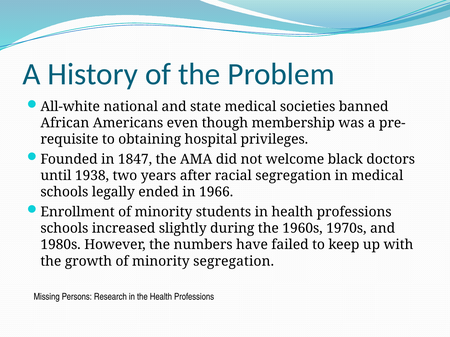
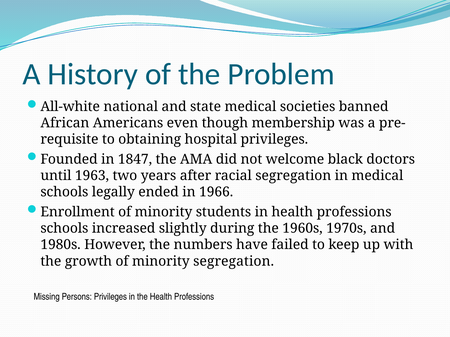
1938: 1938 -> 1963
Persons Research: Research -> Privileges
